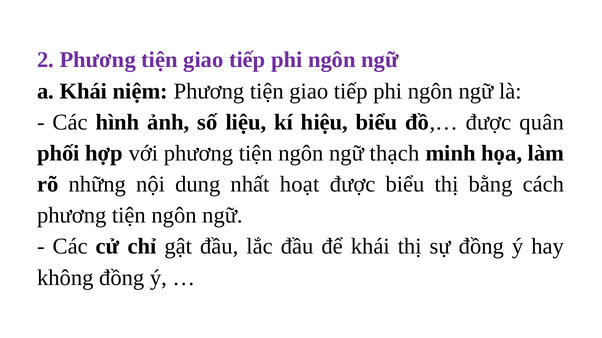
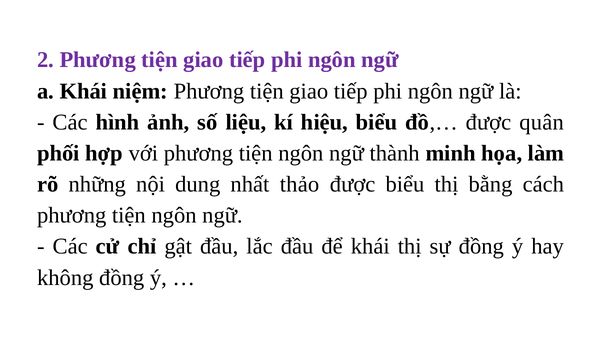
thạch: thạch -> thành
hoạt: hoạt -> thảo
